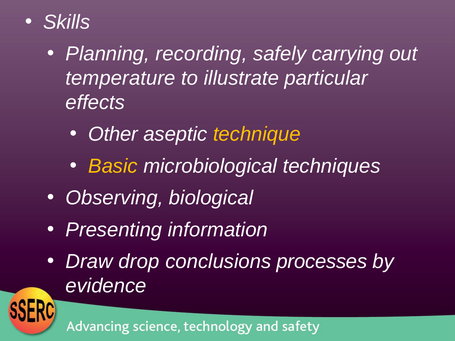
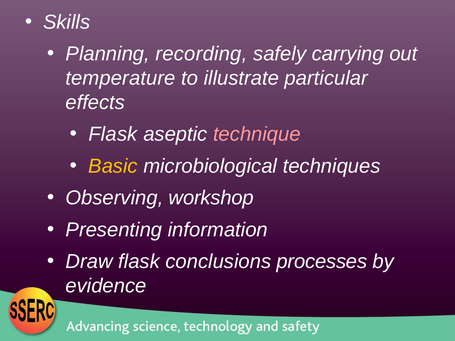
Other at (113, 134): Other -> Flask
technique colour: yellow -> pink
biological: biological -> workshop
Draw drop: drop -> flask
